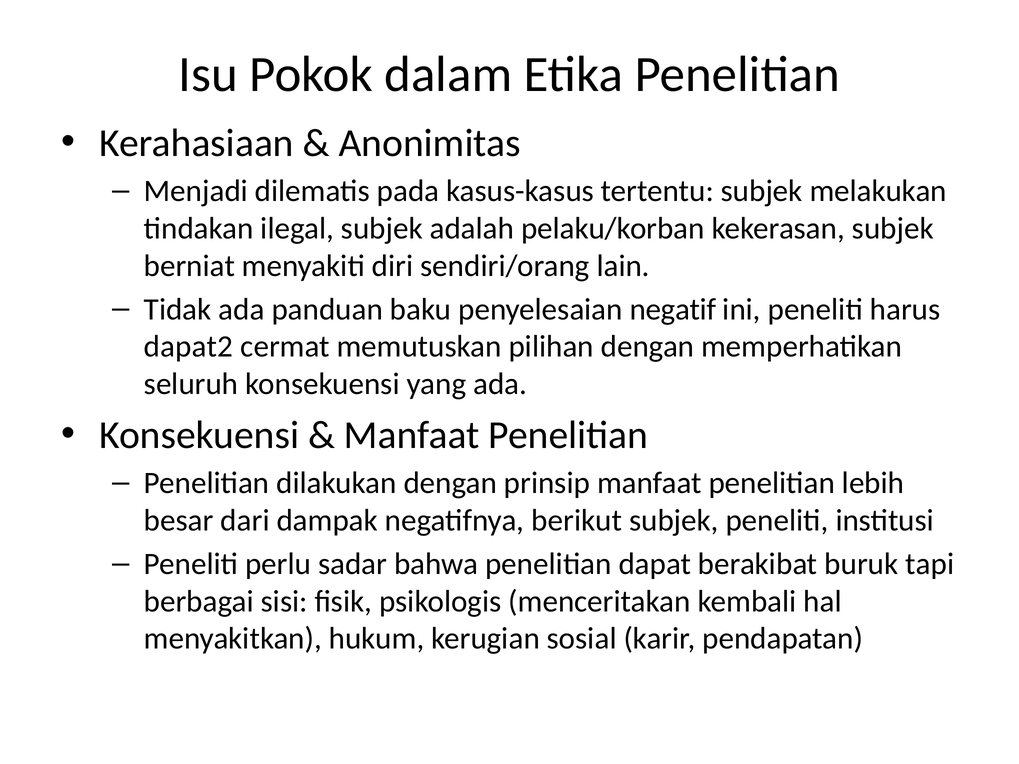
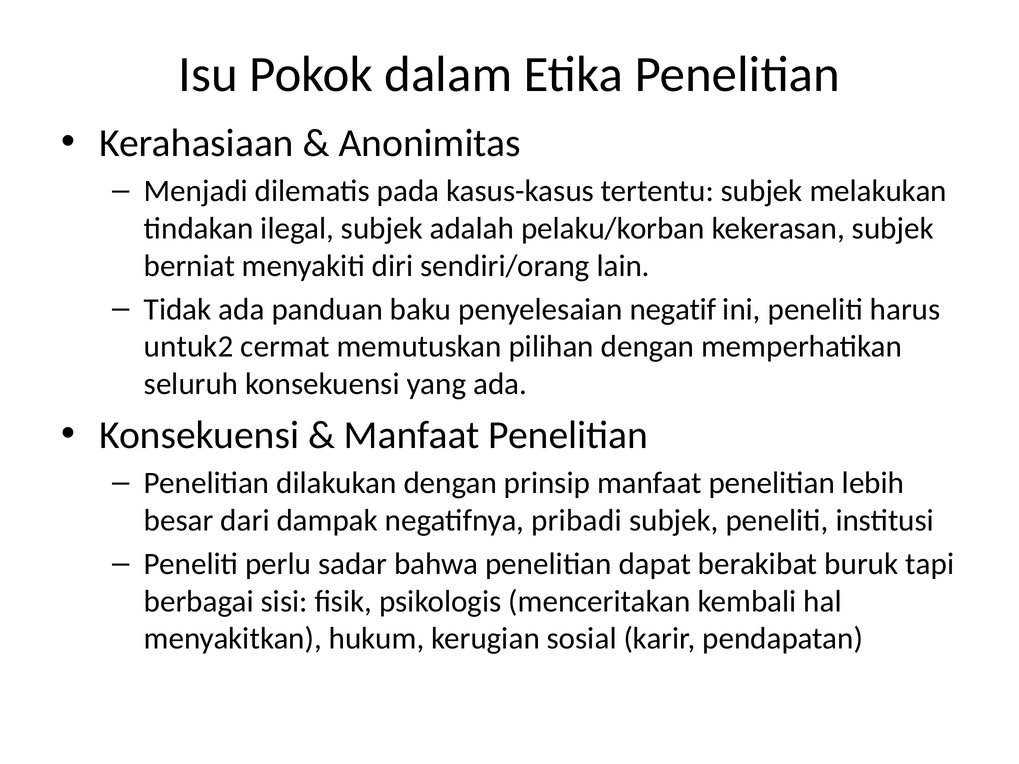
dapat2: dapat2 -> untuk2
berikut: berikut -> pribadi
